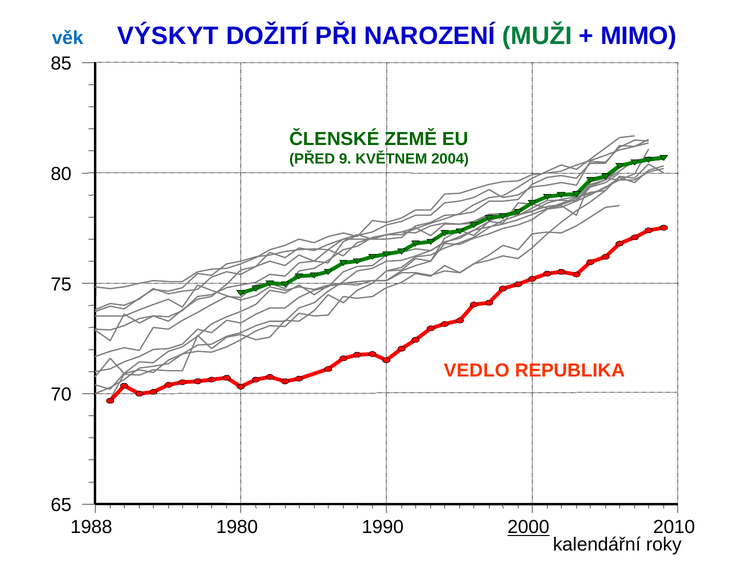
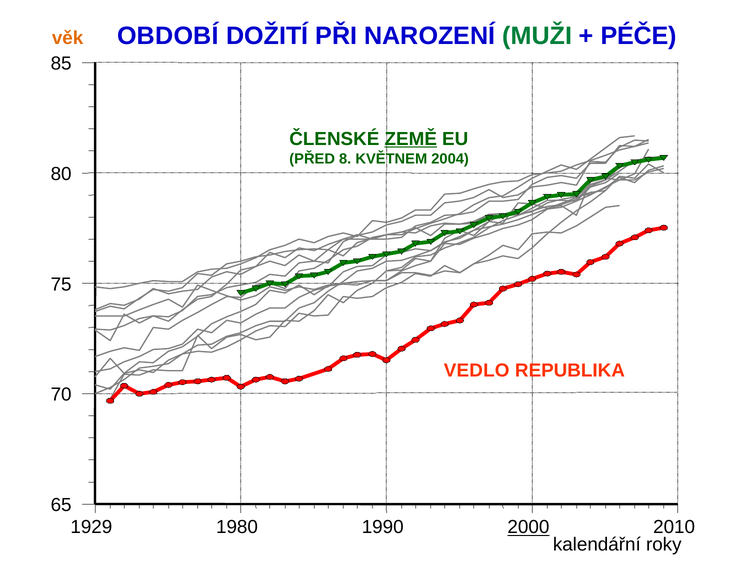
VÝSKYT: VÝSKYT -> OBDOBÍ
MIMO: MIMO -> PÉČE
věk colour: blue -> orange
ZEMĚ underline: none -> present
9: 9 -> 8
1988: 1988 -> 1929
